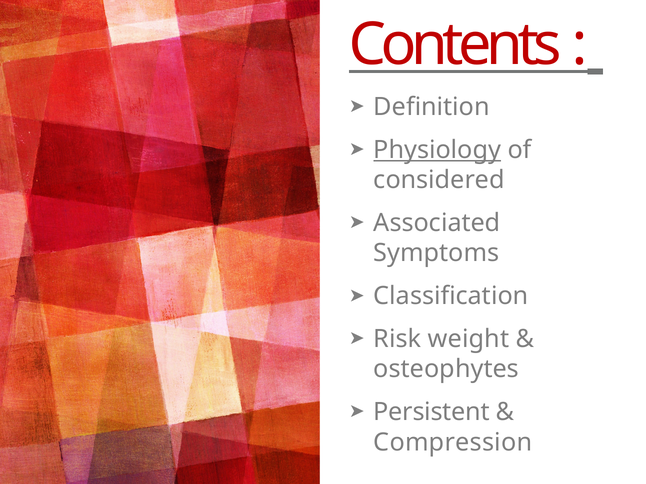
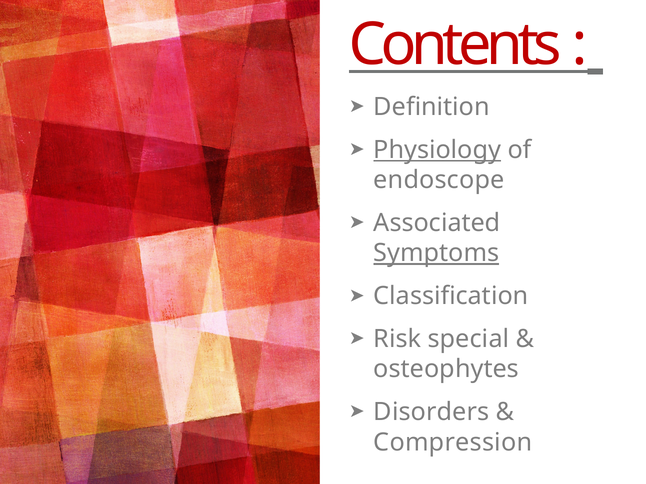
considered: considered -> endoscope
Symptoms underline: none -> present
weight: weight -> special
Persistent: Persistent -> Disorders
